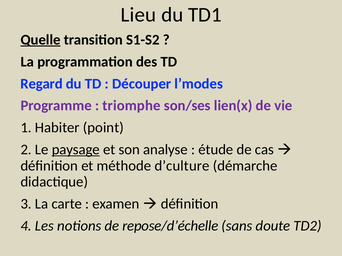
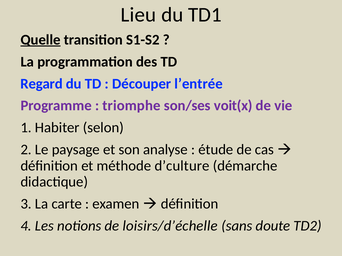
l’modes: l’modes -> l’entrée
lien(x: lien(x -> voit(x
point: point -> selon
paysage underline: present -> none
repose/d’échelle: repose/d’échelle -> loisirs/d’échelle
